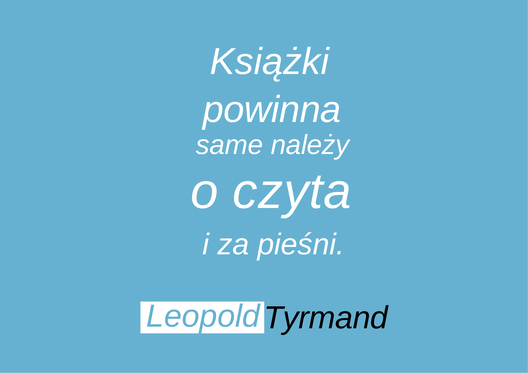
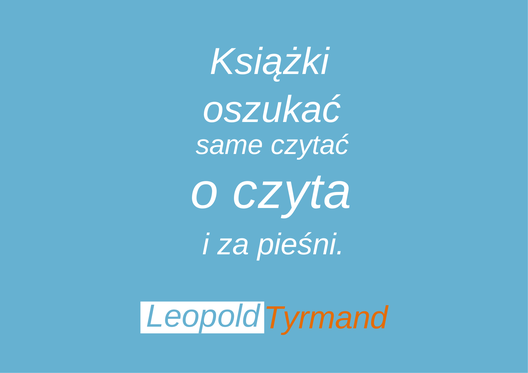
powinna: powinna -> oszukać
należy: należy -> czytać
Tyrmand colour: black -> orange
